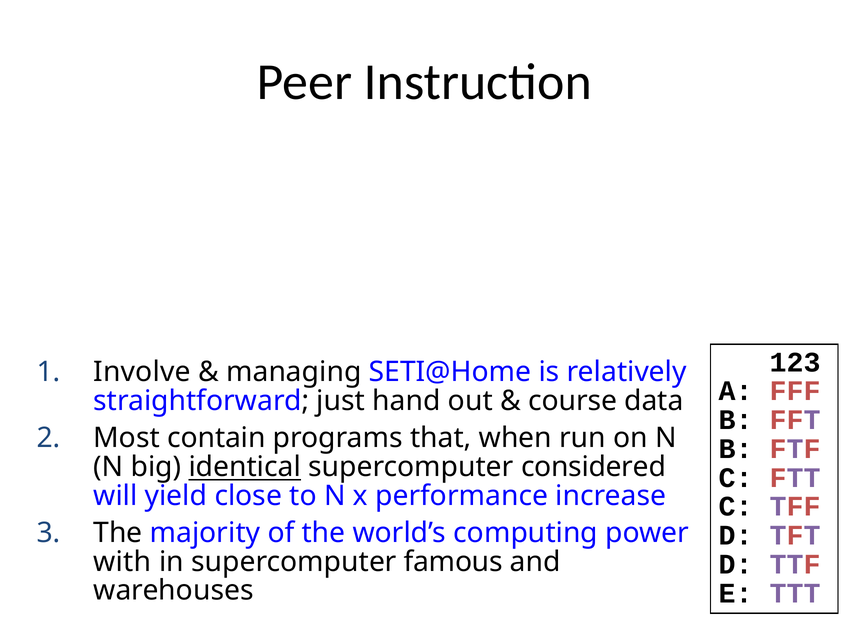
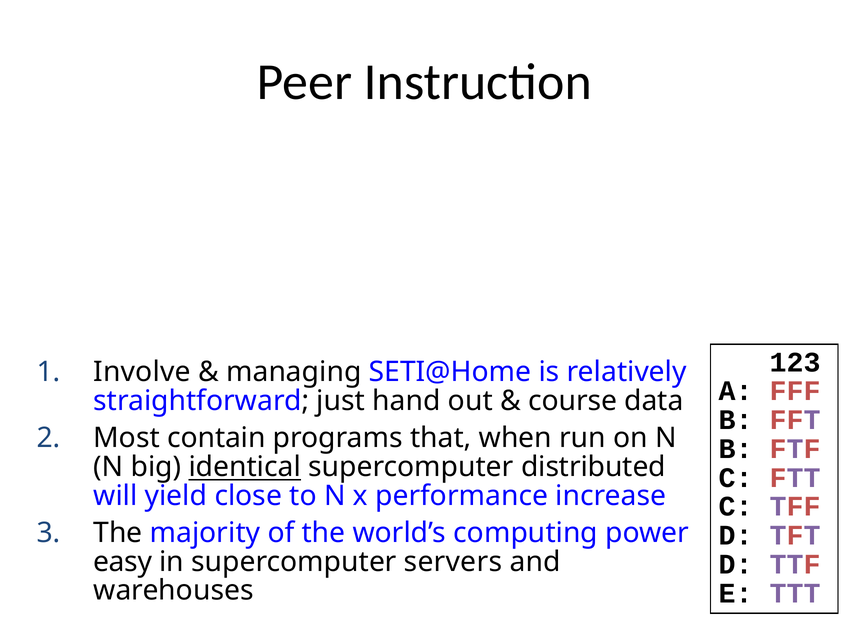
considered: considered -> distributed
with: with -> easy
famous: famous -> servers
